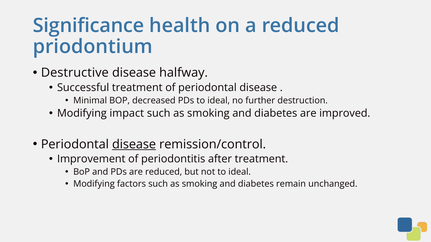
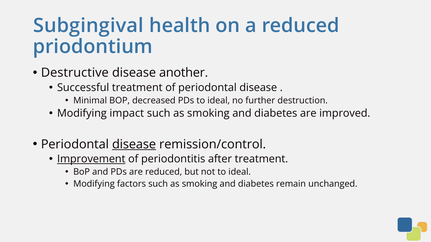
Significance: Significance -> Subgingival
halfway: halfway -> another
Improvement underline: none -> present
